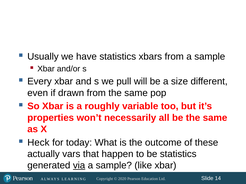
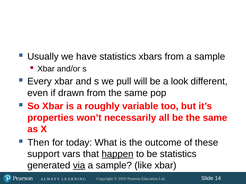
size: size -> look
Heck: Heck -> Then
actually: actually -> support
happen underline: none -> present
